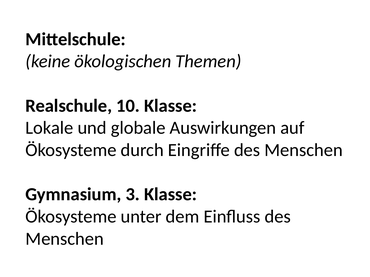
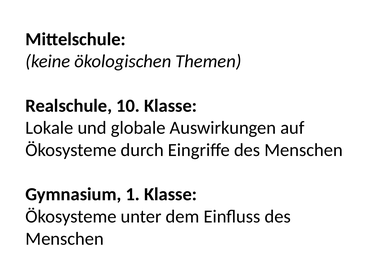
3: 3 -> 1
